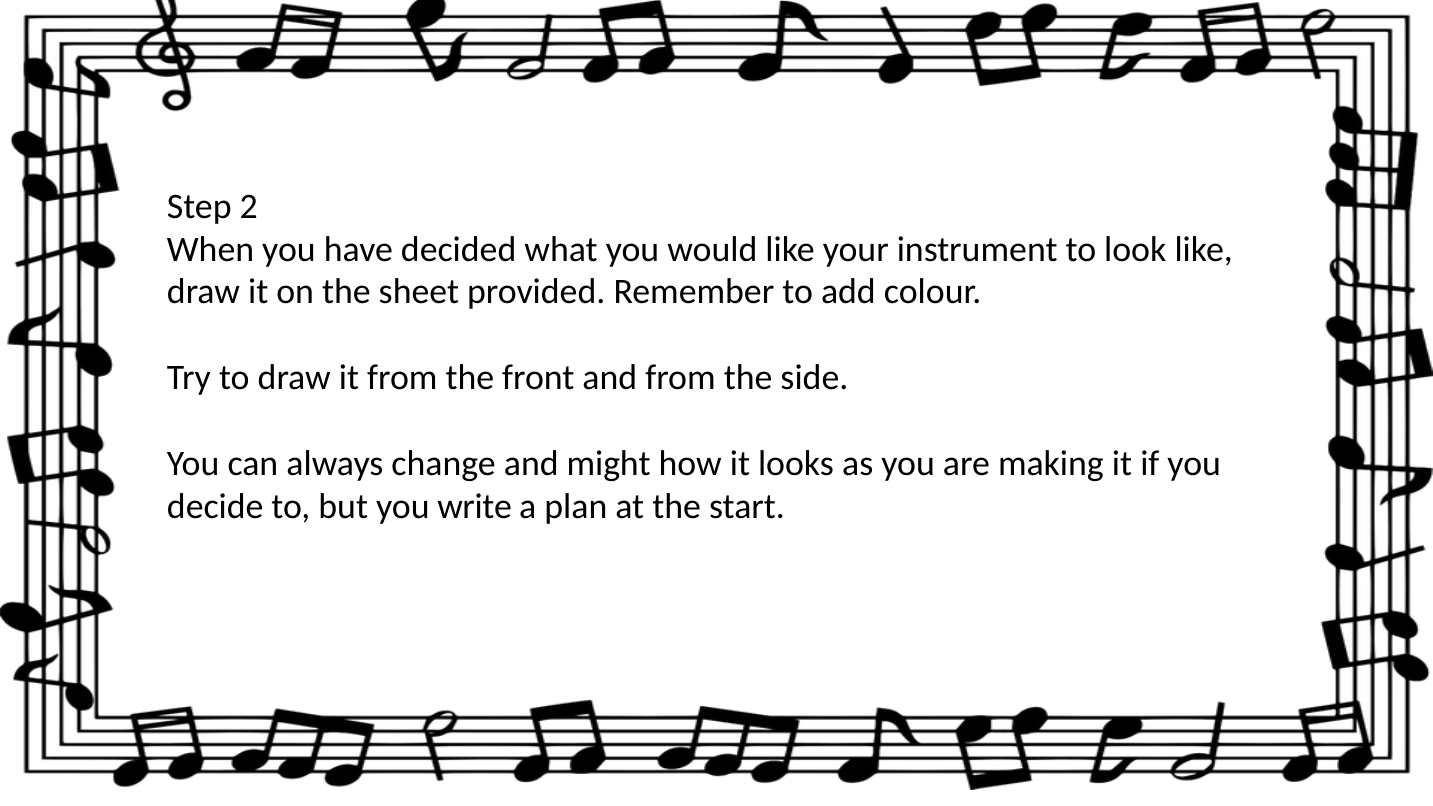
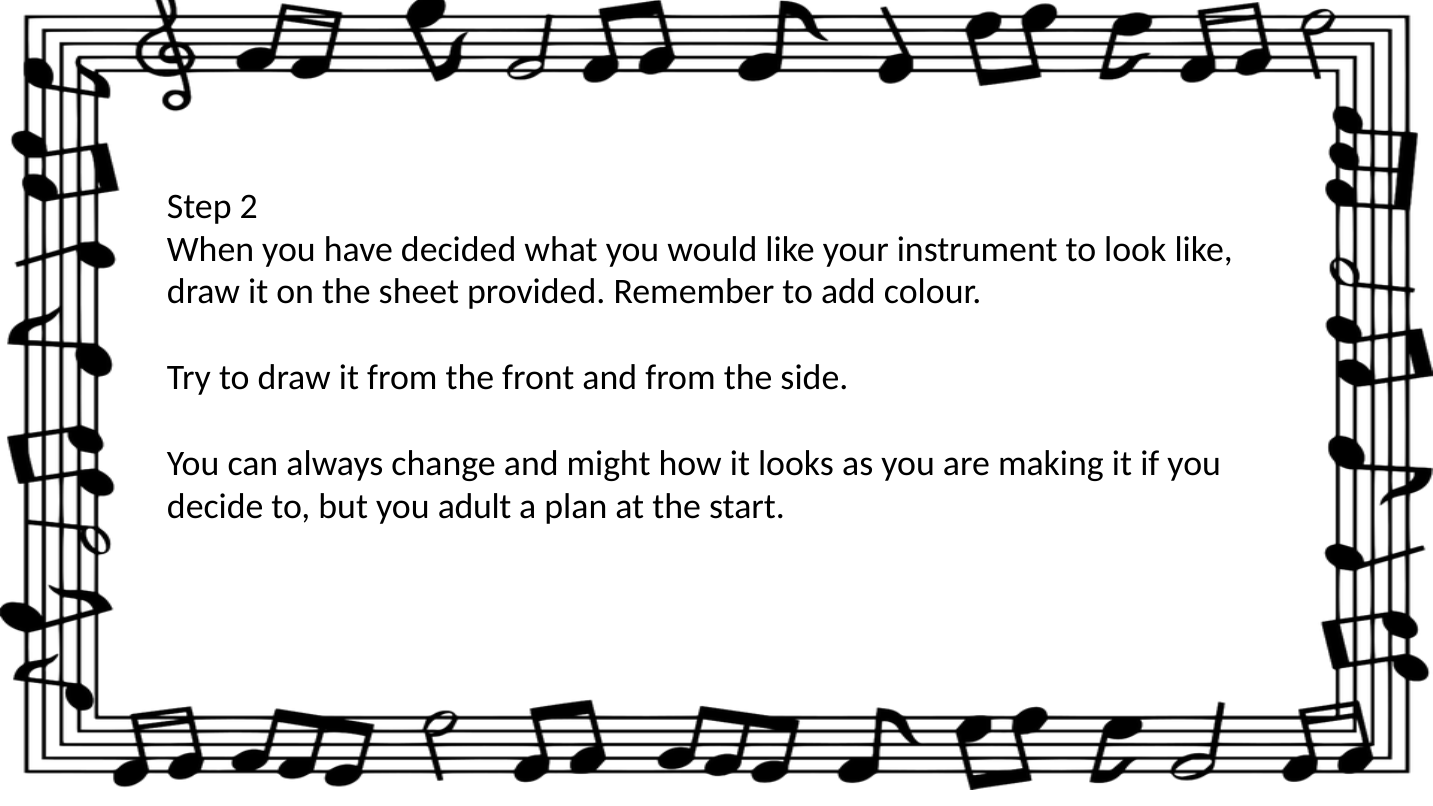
write: write -> adult
